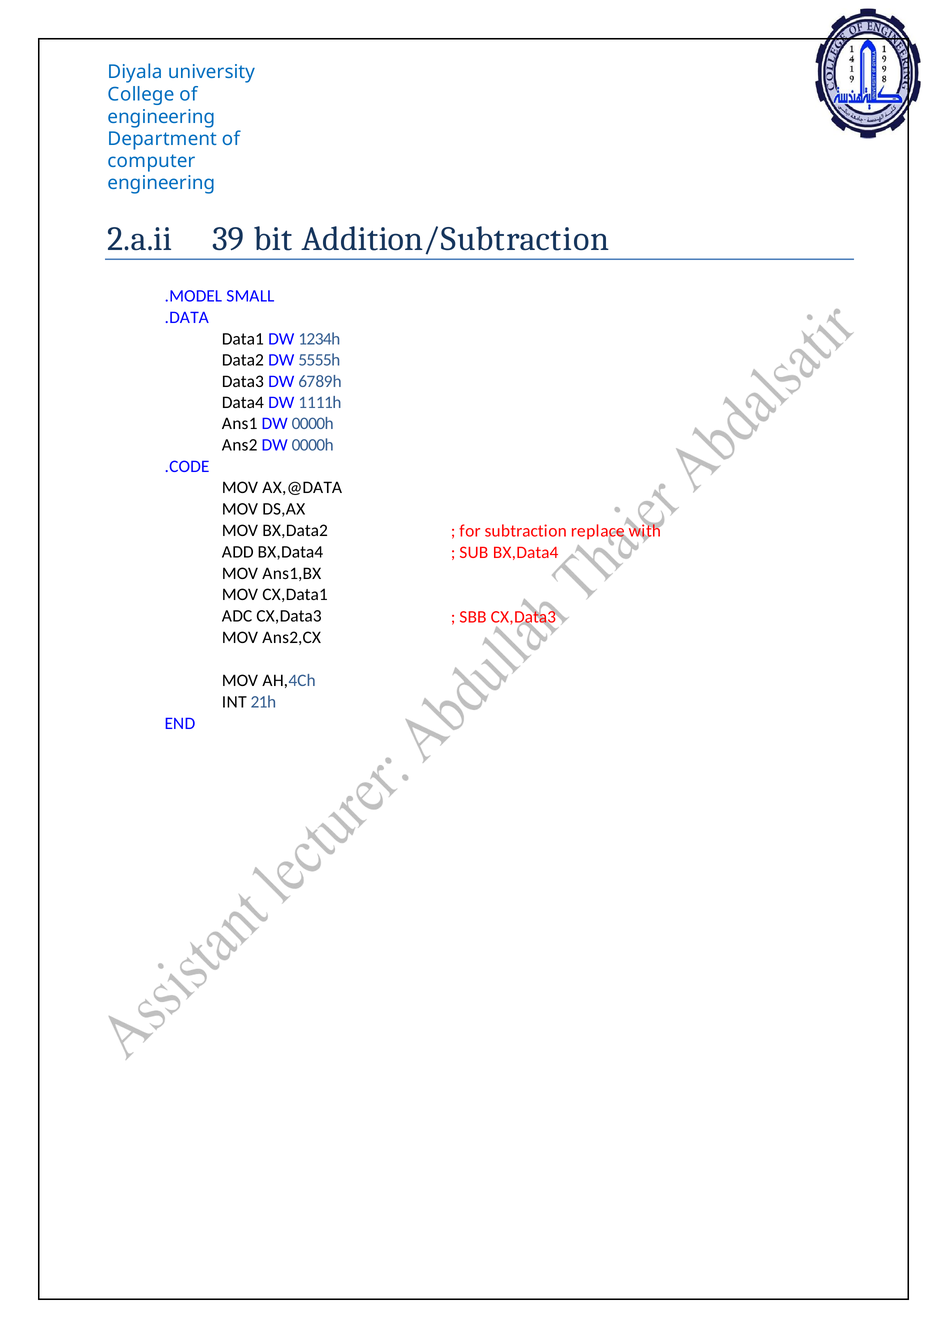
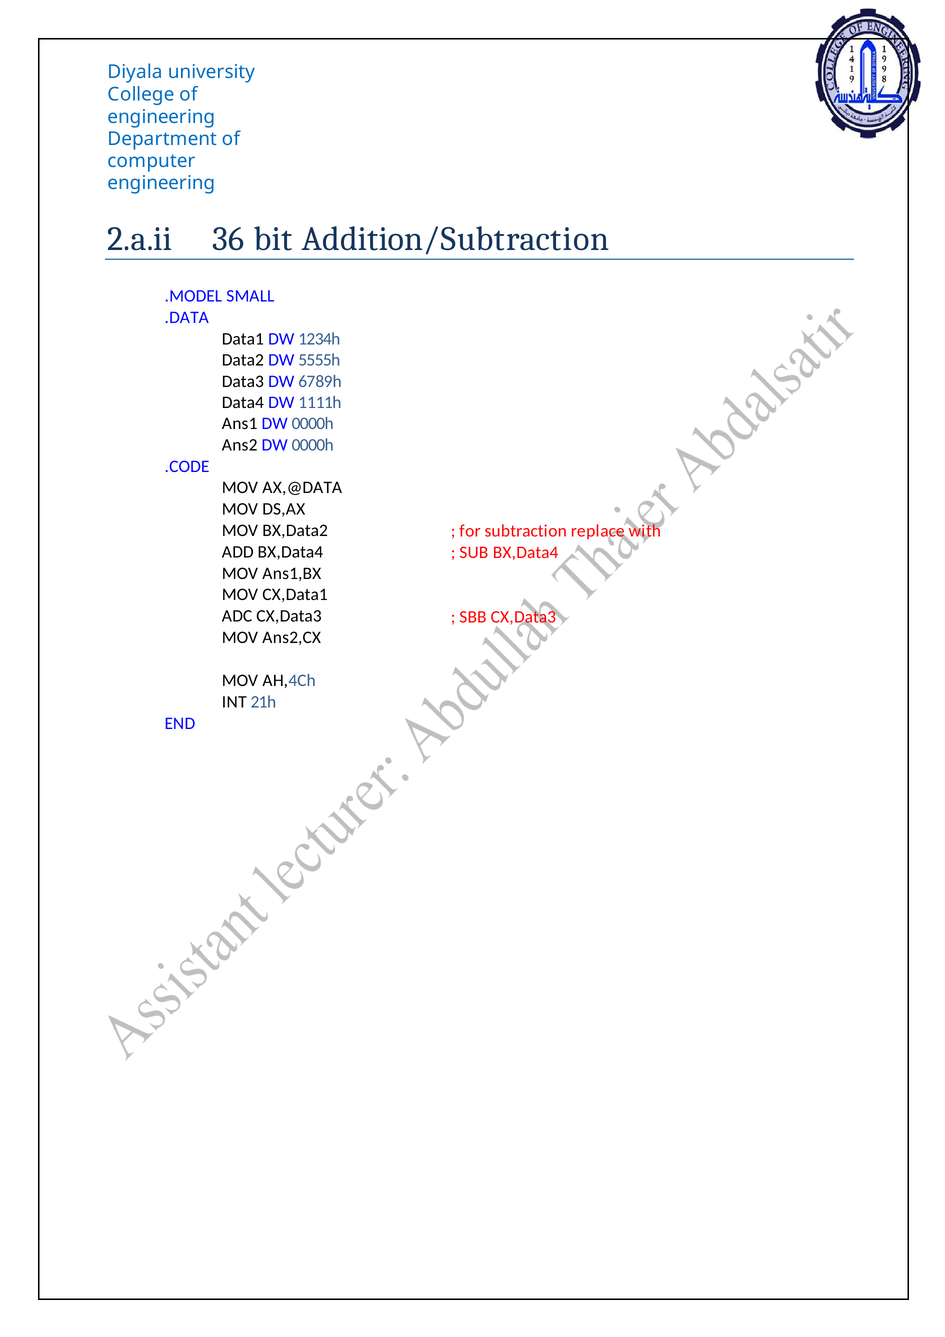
39: 39 -> 36
